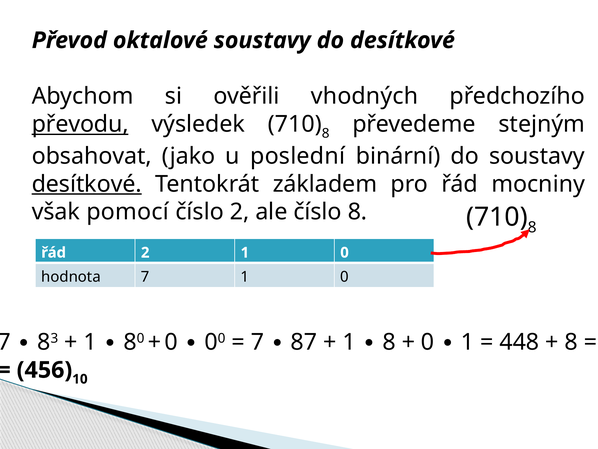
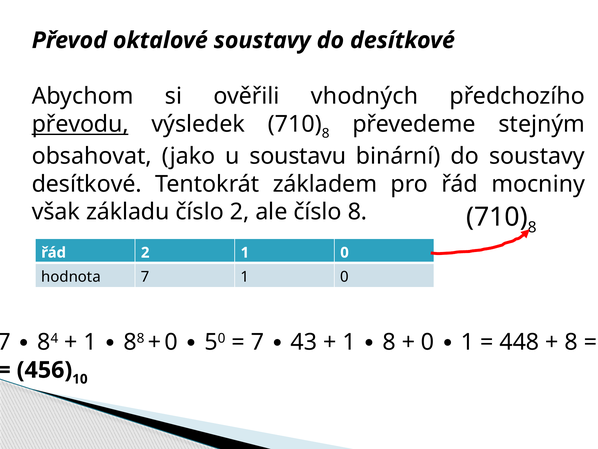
poslední: poslední -> soustavu
desítkové at (87, 184) underline: present -> none
pomocí: pomocí -> základu
3: 3 -> 4
0 at (141, 338): 0 -> 8
0 0: 0 -> 5
87: 87 -> 43
